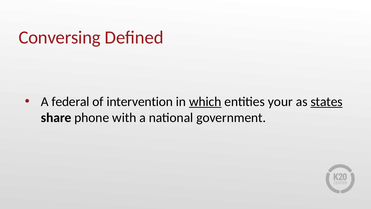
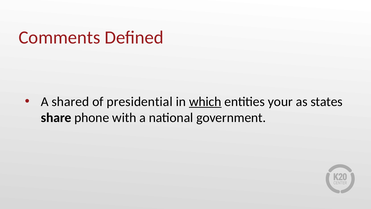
Conversing: Conversing -> Comments
federal: federal -> shared
intervention: intervention -> presidential
states underline: present -> none
